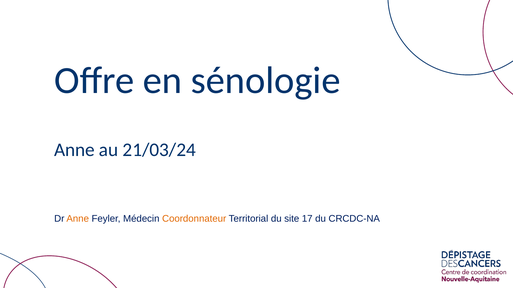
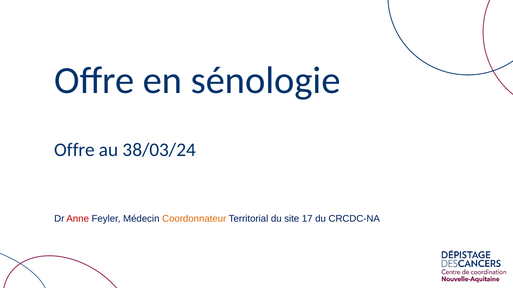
Anne at (74, 150): Anne -> Offre
21/03/24: 21/03/24 -> 38/03/24
Anne at (78, 219) colour: orange -> red
